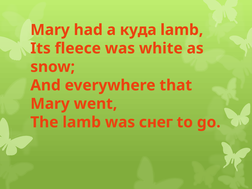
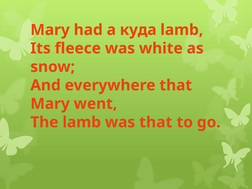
was снег: снег -> that
